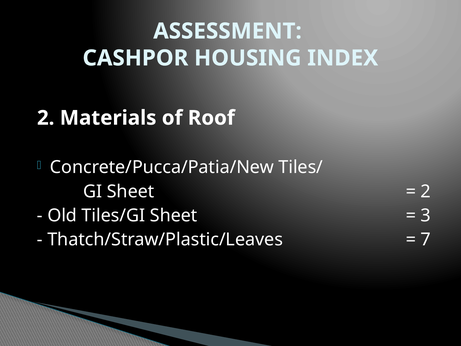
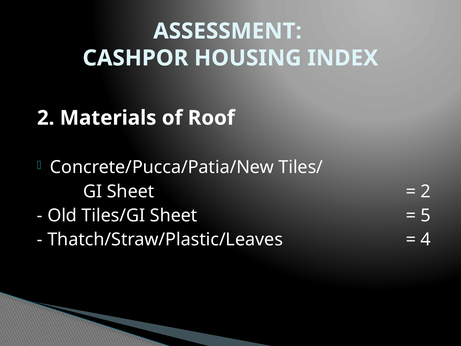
3: 3 -> 5
7: 7 -> 4
